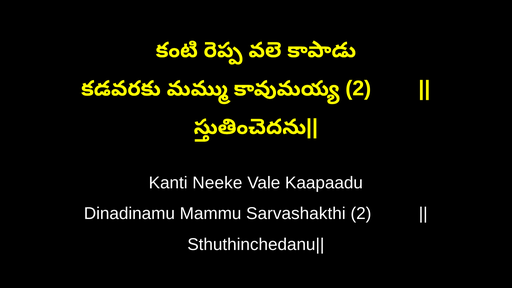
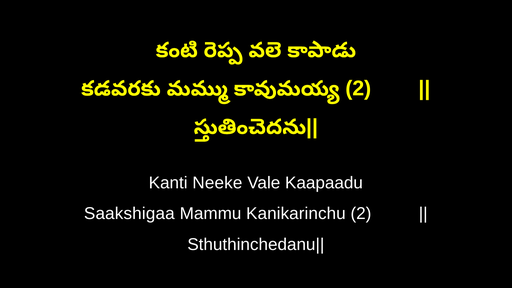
Dinadinamu: Dinadinamu -> Saakshigaa
Sarvashakthi: Sarvashakthi -> Kanikarinchu
